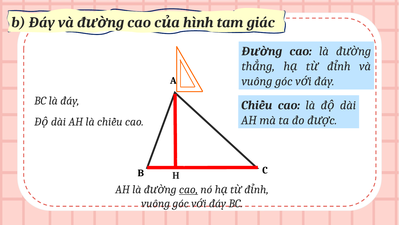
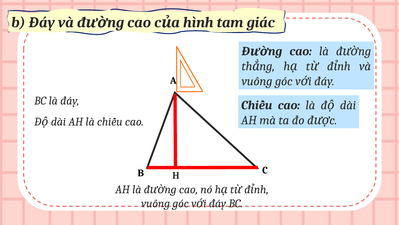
cao at (188, 189) underline: present -> none
